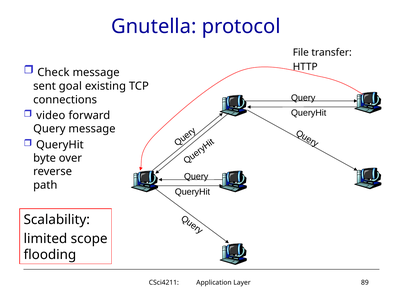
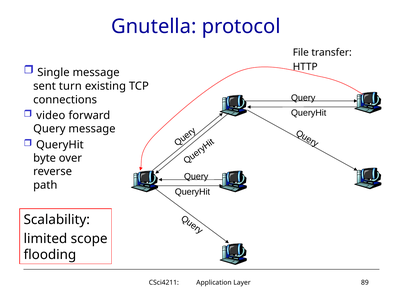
Check: Check -> Single
goal: goal -> turn
